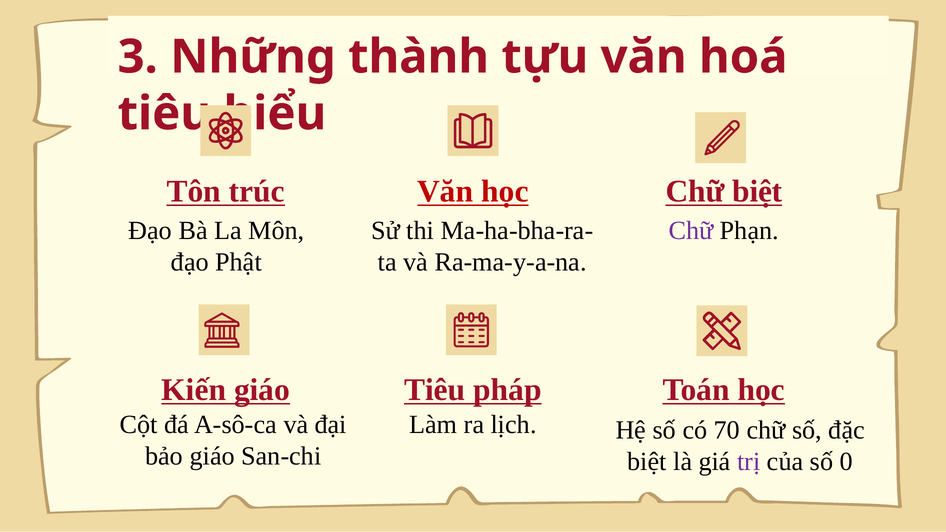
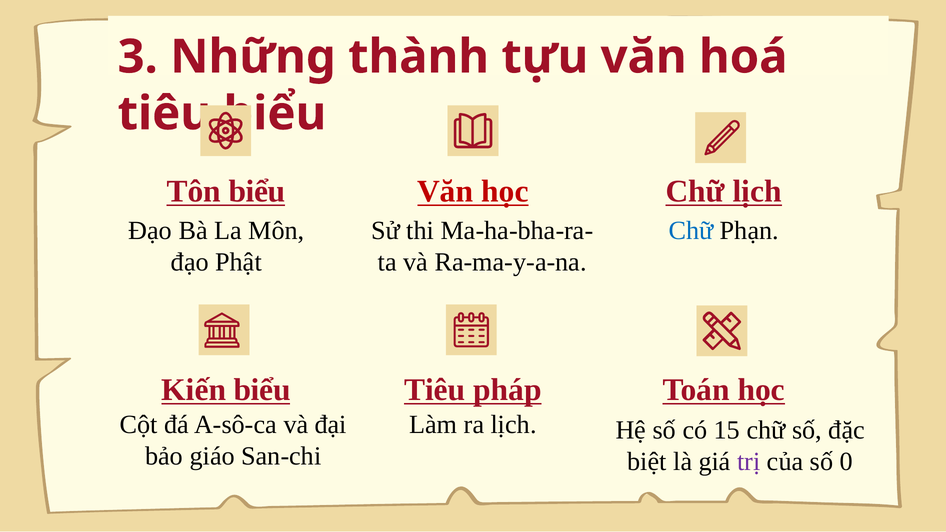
Tôn trúc: trúc -> biểu
Chữ biệt: biệt -> lịch
Chữ at (691, 231) colour: purple -> blue
Kiến giáo: giáo -> biểu
70: 70 -> 15
